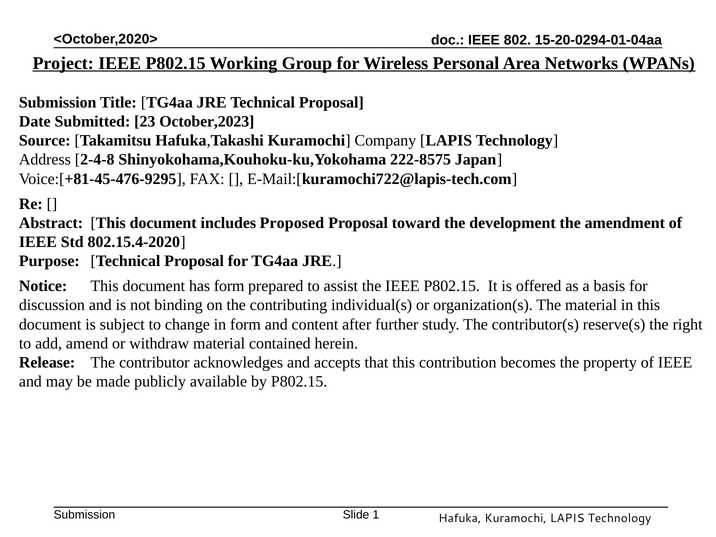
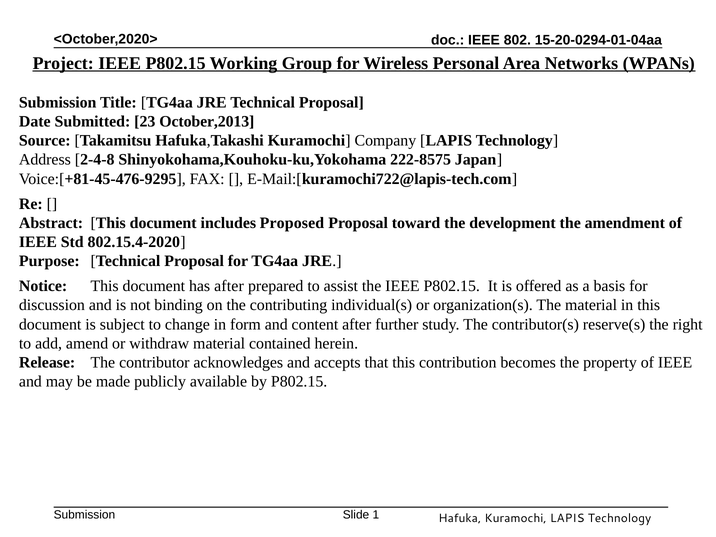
October,2023: October,2023 -> October,2013
has form: form -> after
